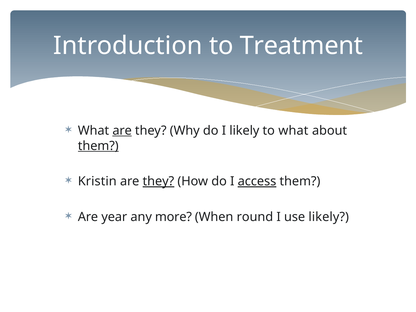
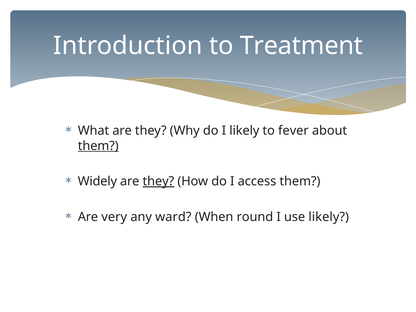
are at (122, 131) underline: present -> none
to what: what -> fever
Kristin: Kristin -> Widely
access underline: present -> none
year: year -> very
more: more -> ward
